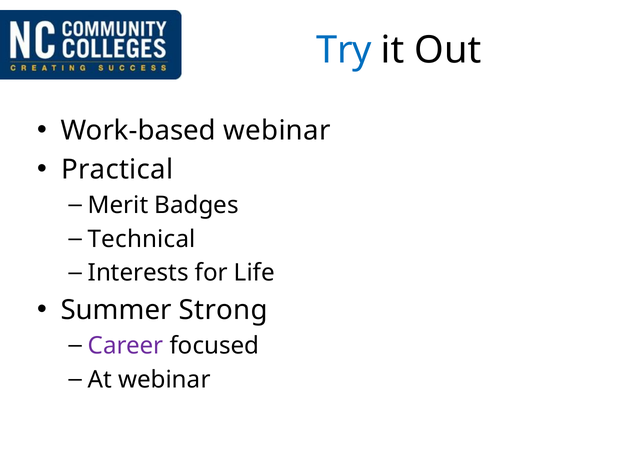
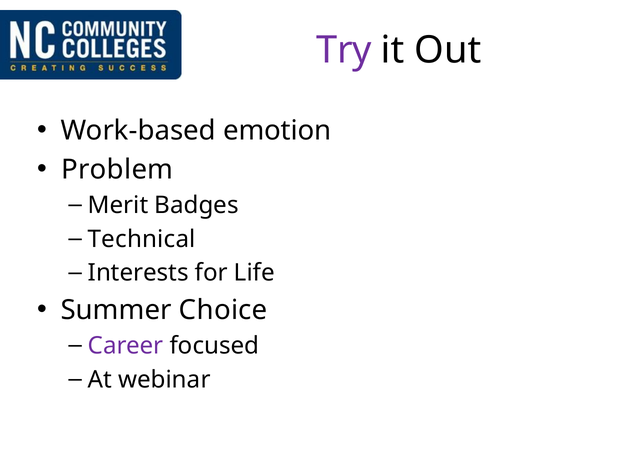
Try colour: blue -> purple
Work-based webinar: webinar -> emotion
Practical: Practical -> Problem
Strong: Strong -> Choice
